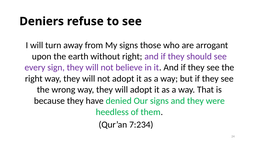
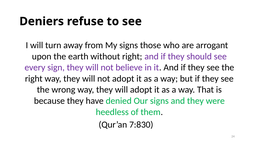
7:234: 7:234 -> 7:830
